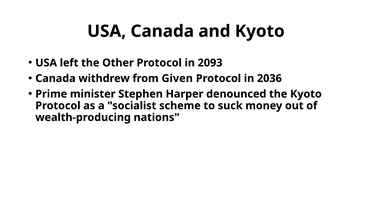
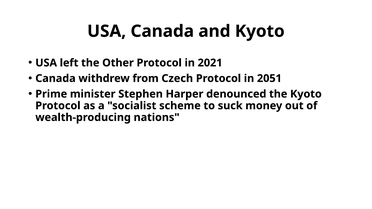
2093: 2093 -> 2021
Given: Given -> Czech
2036: 2036 -> 2051
